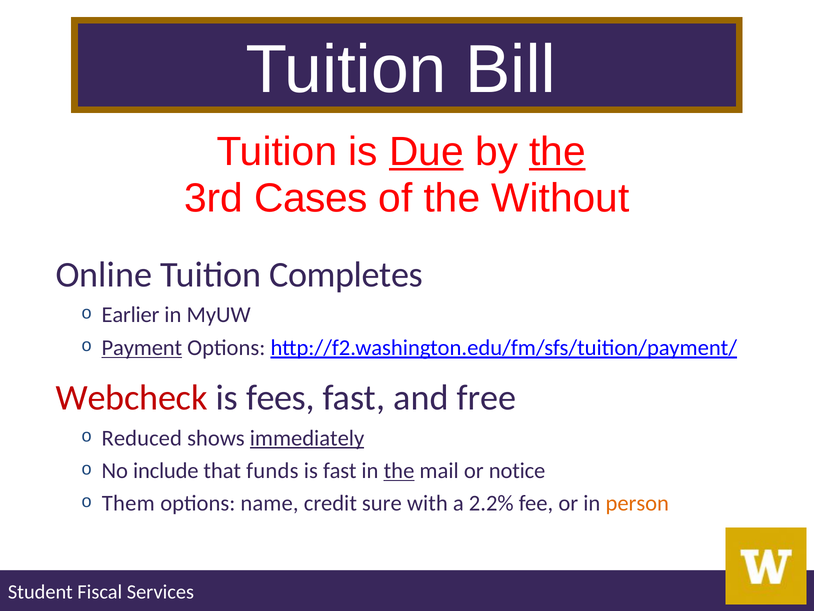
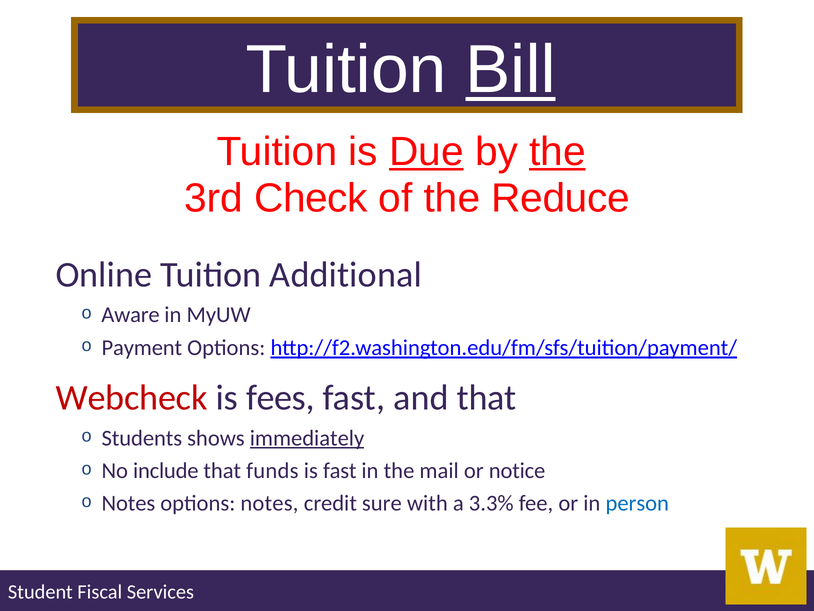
Bill underline: none -> present
Cases: Cases -> Check
Without: Without -> Reduce
Completes: Completes -> Additional
Earlier: Earlier -> Aware
Payment underline: present -> none
and free: free -> that
Reduced: Reduced -> Students
the at (399, 470) underline: present -> none
Them at (128, 503): Them -> Notes
options name: name -> notes
2.2%: 2.2% -> 3.3%
person colour: orange -> blue
